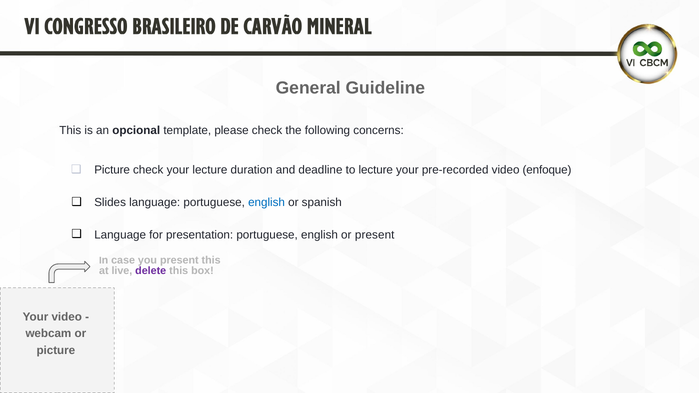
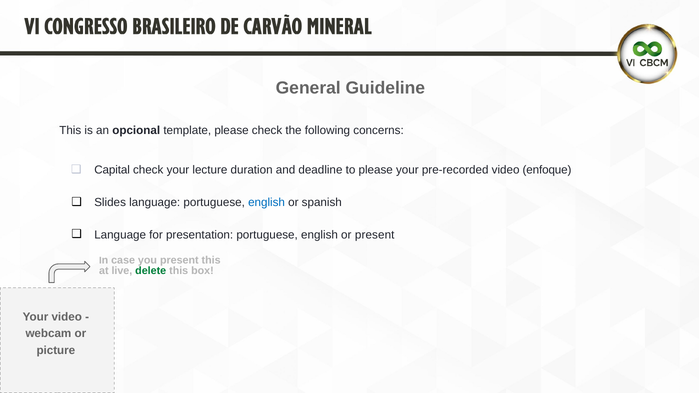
Picture at (112, 170): Picture -> Capital
to lecture: lecture -> please
delete colour: purple -> green
